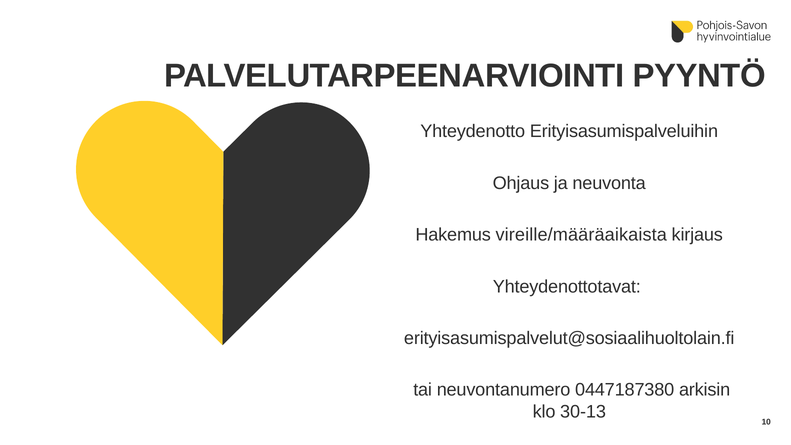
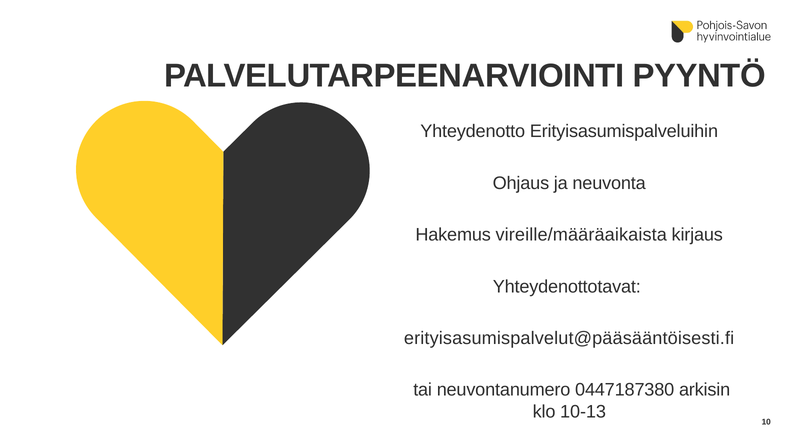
erityisasumispalvelut@sosiaalihuoltolain.fi: erityisasumispalvelut@sosiaalihuoltolain.fi -> erityisasumispalvelut@pääsääntöisesti.fi
30-13: 30-13 -> 10-13
